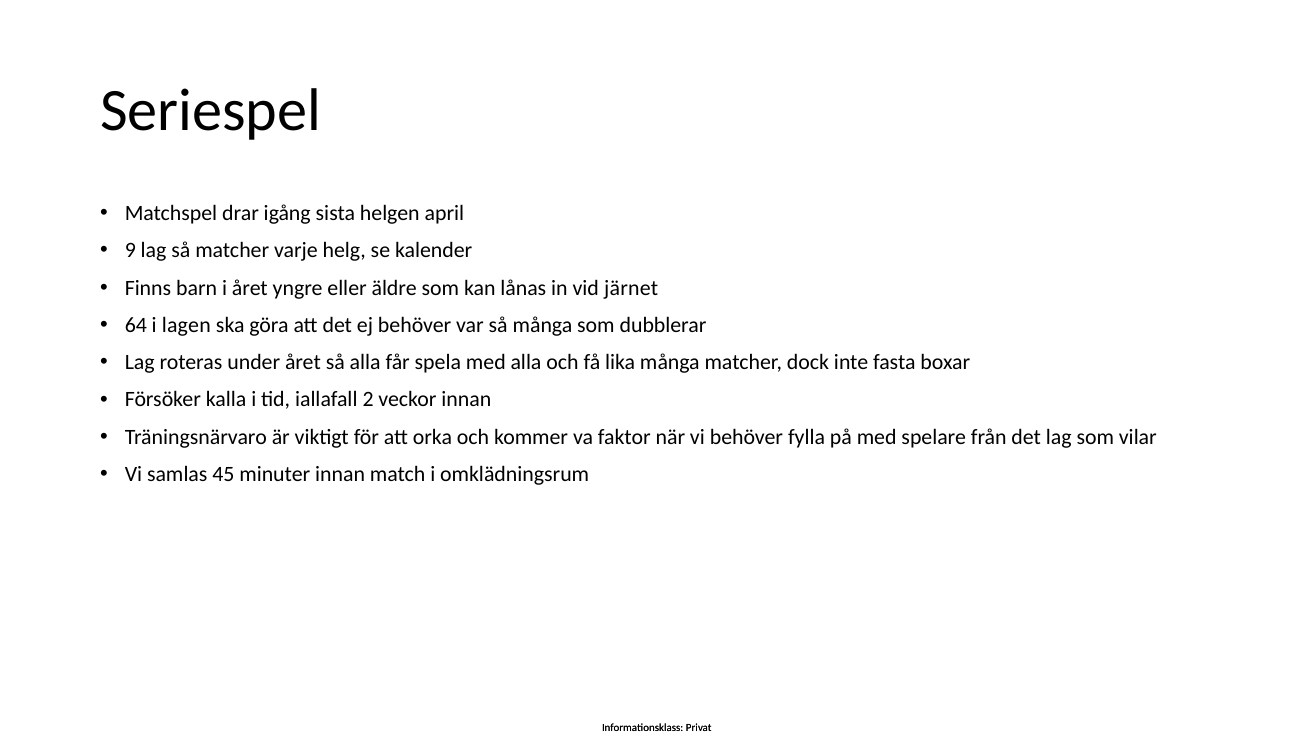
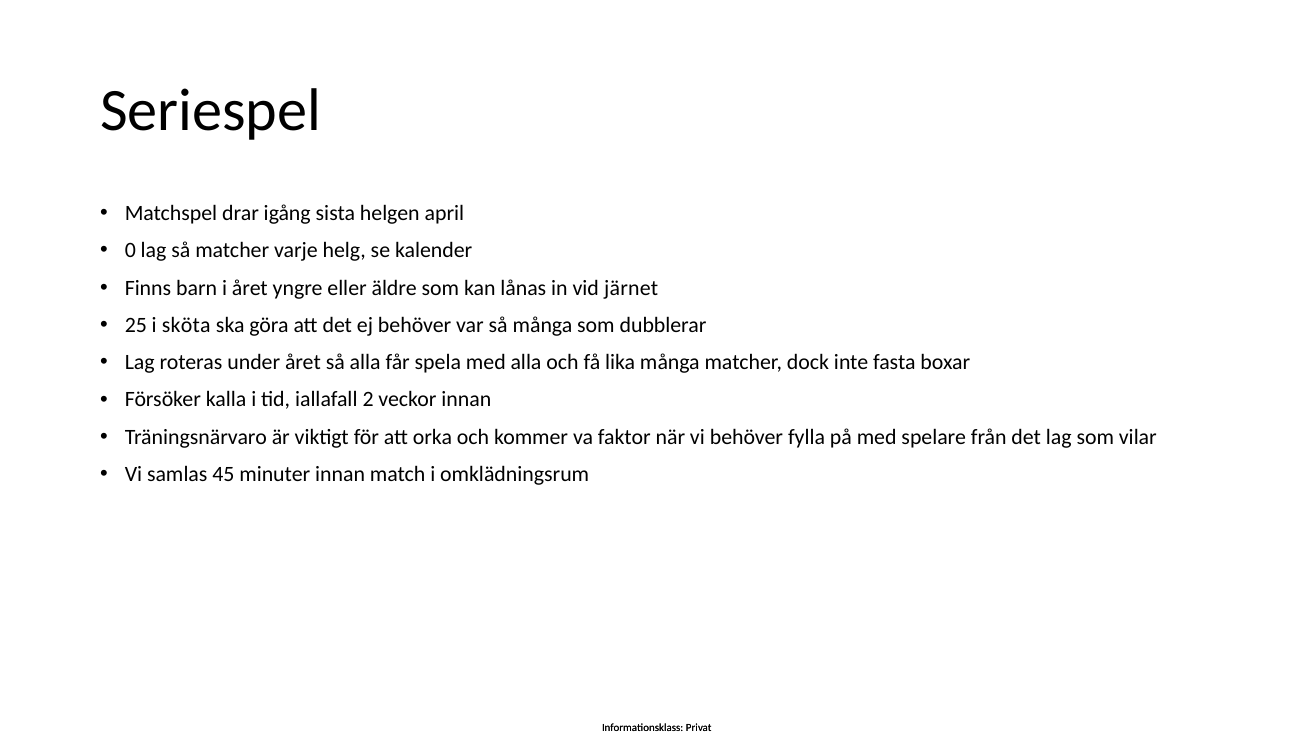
9: 9 -> 0
64: 64 -> 25
lagen: lagen -> sköta
